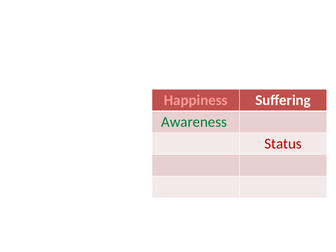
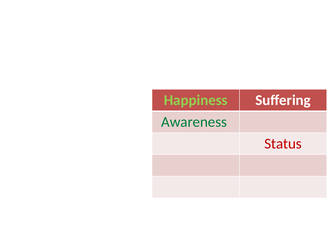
Happiness colour: pink -> light green
